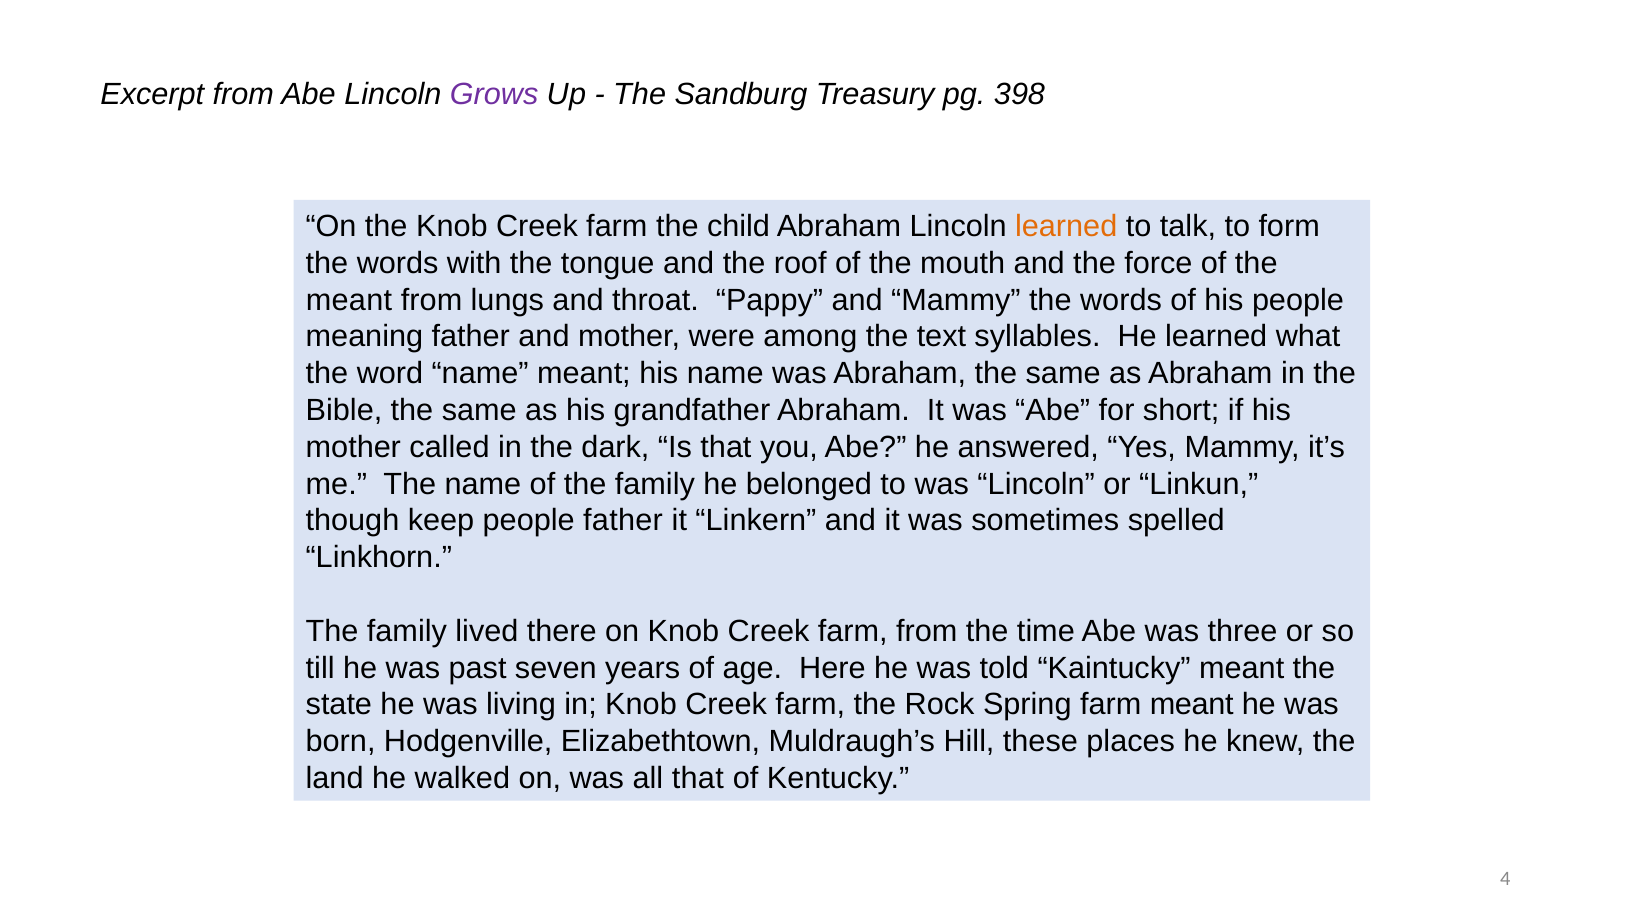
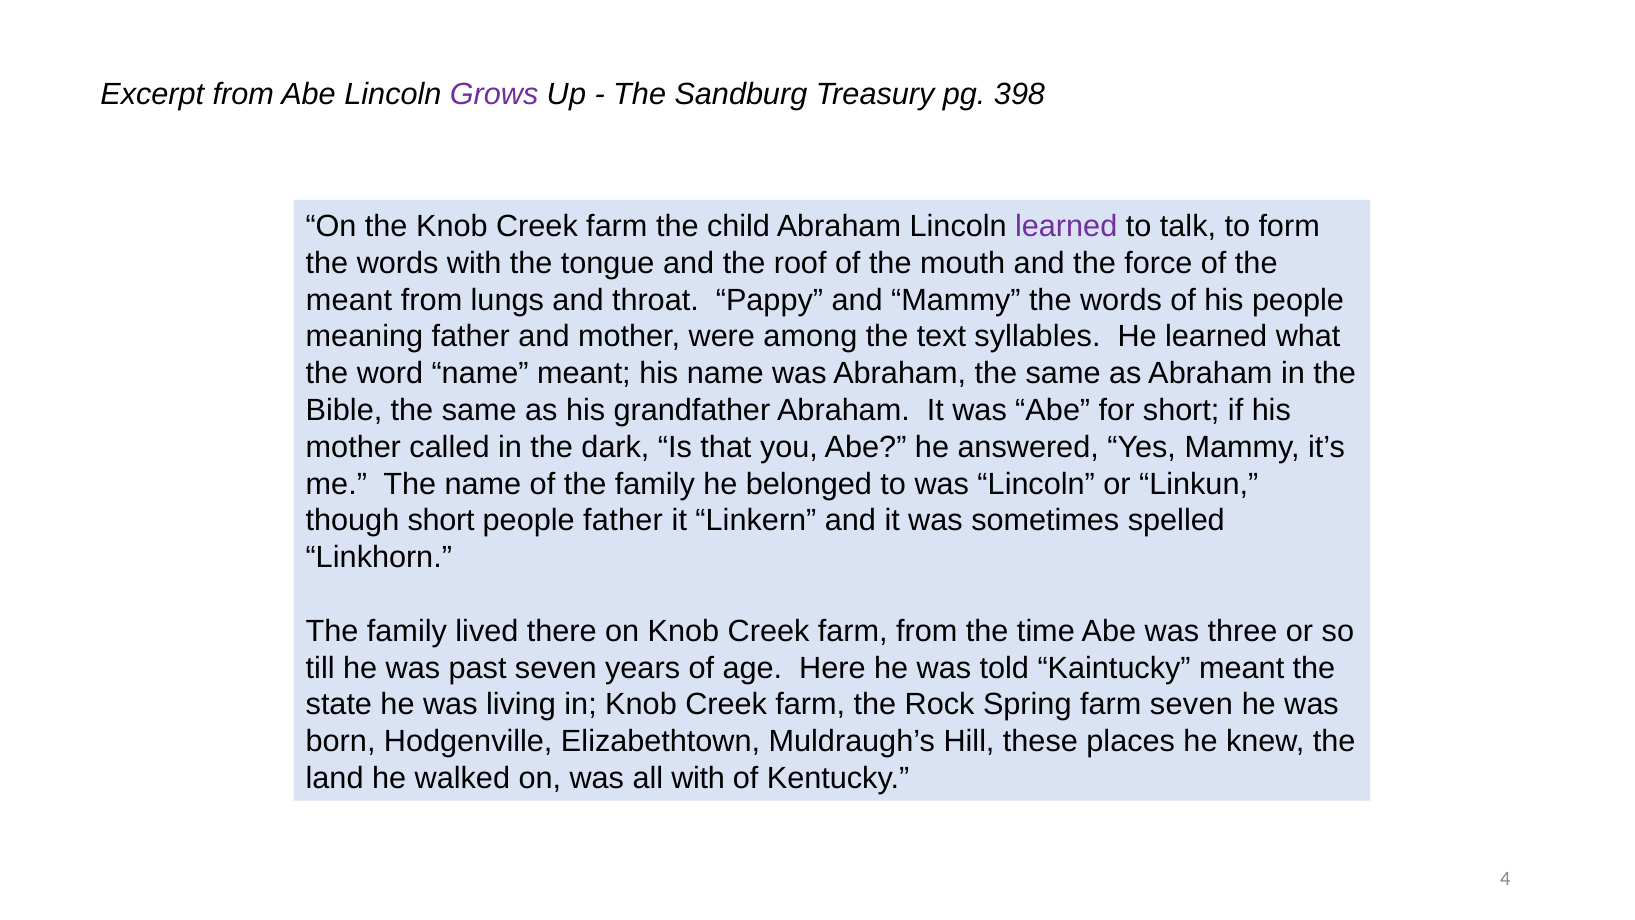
learned at (1066, 226) colour: orange -> purple
though keep: keep -> short
farm meant: meant -> seven
all that: that -> with
